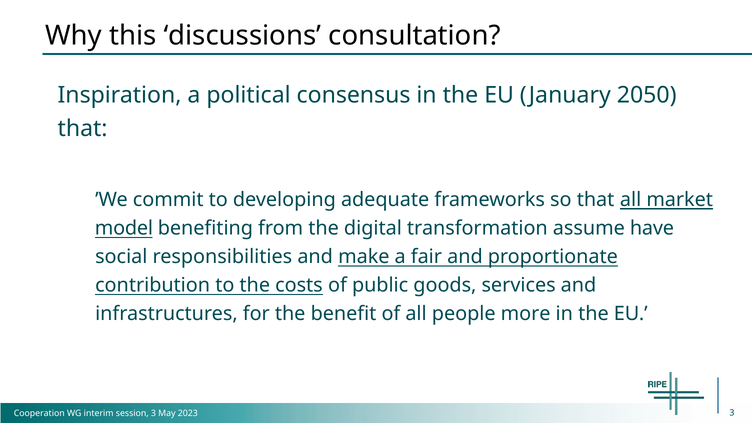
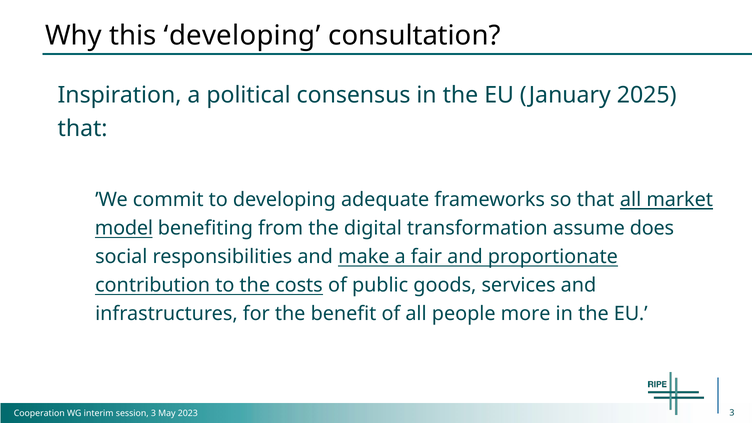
this discussions: discussions -> developing
2050: 2050 -> 2025
have: have -> does
